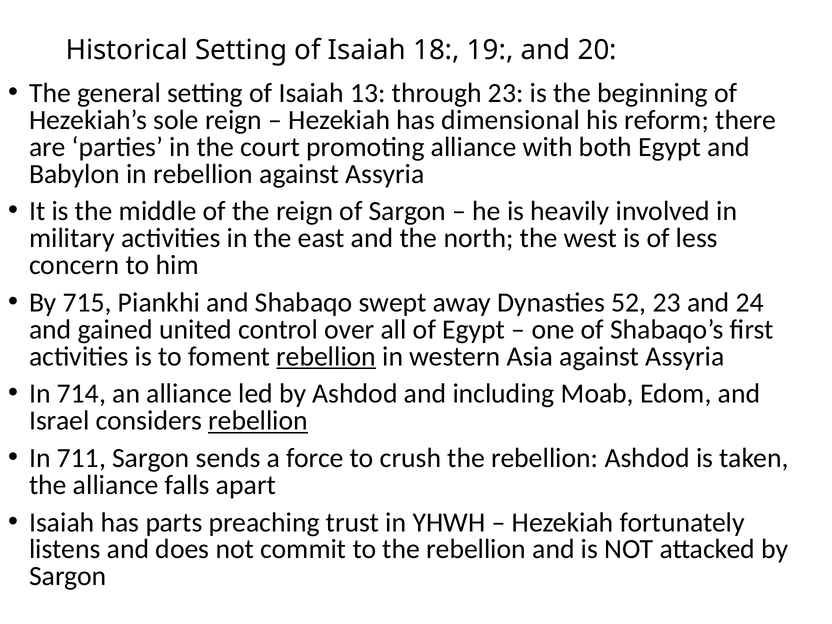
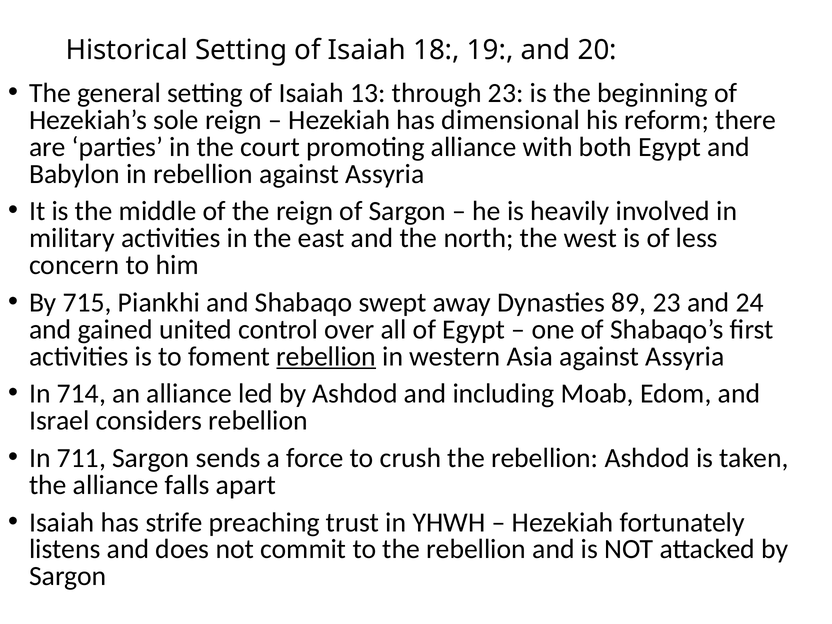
52: 52 -> 89
rebellion at (258, 421) underline: present -> none
parts: parts -> strife
